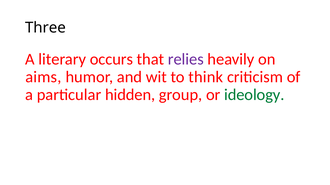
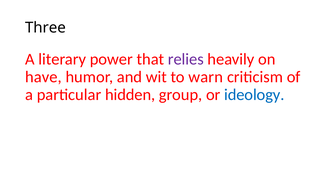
occurs: occurs -> power
aims: aims -> have
think: think -> warn
ideology colour: green -> blue
